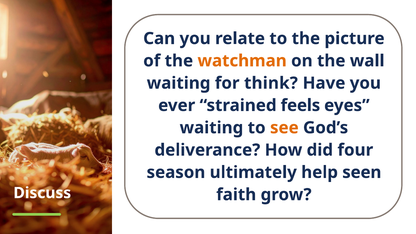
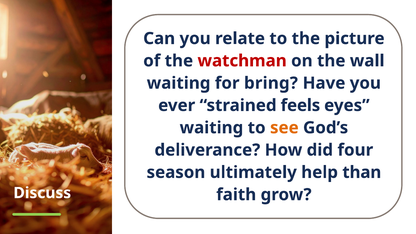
watchman colour: orange -> red
think: think -> bring
seen: seen -> than
